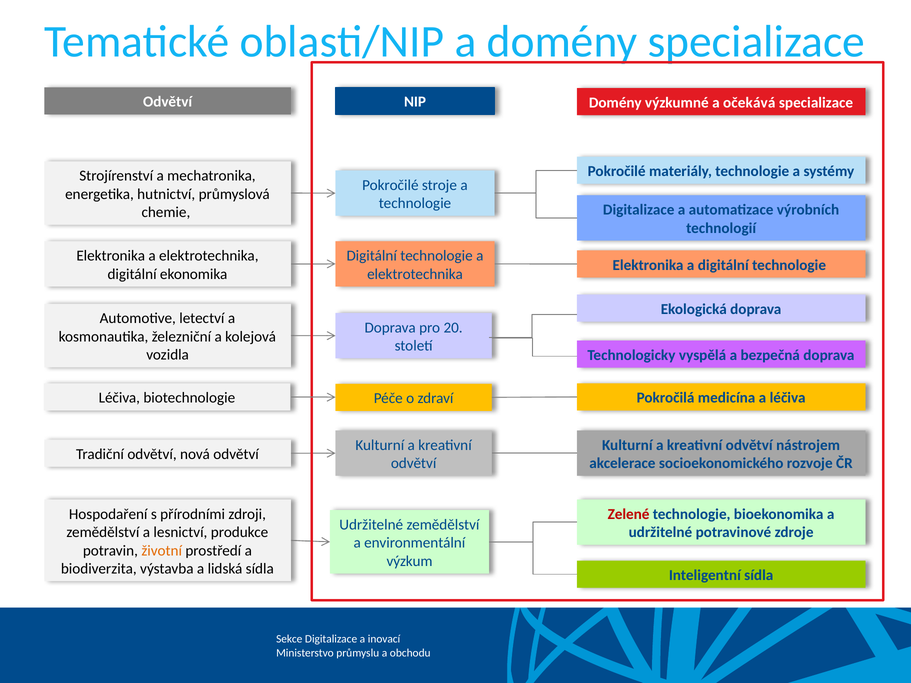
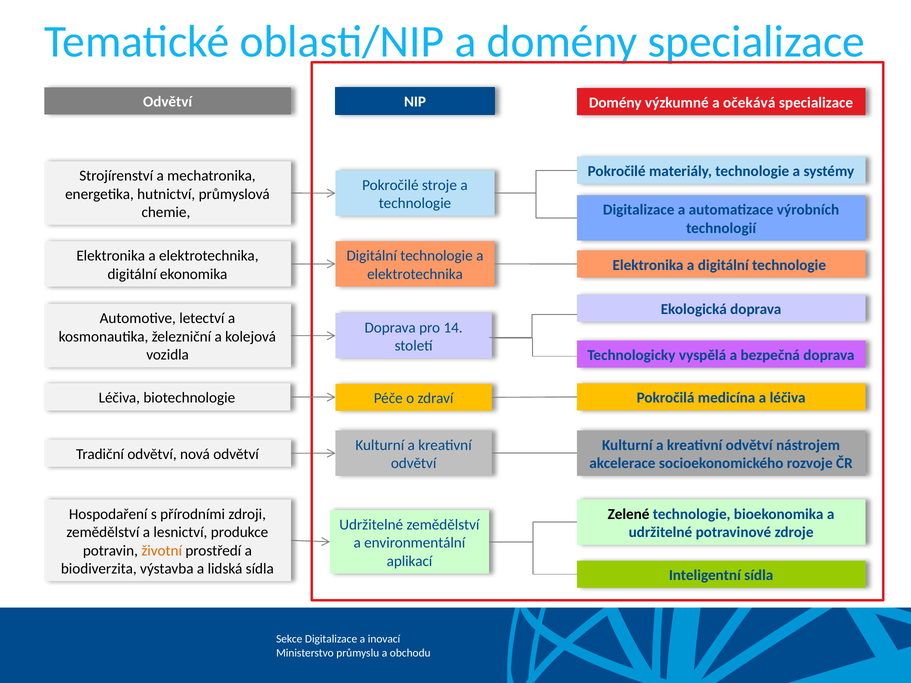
20: 20 -> 14
Zelené colour: red -> black
výzkum: výzkum -> aplikací
